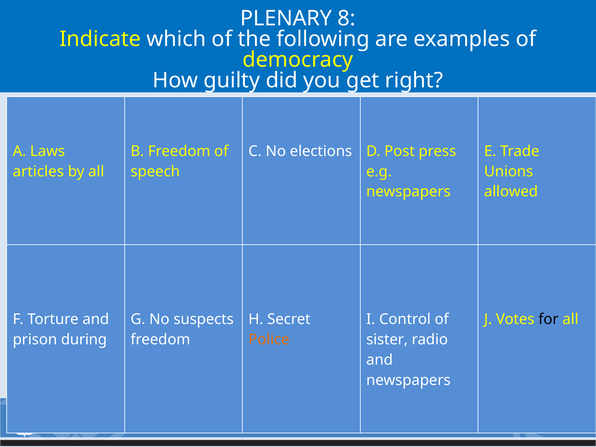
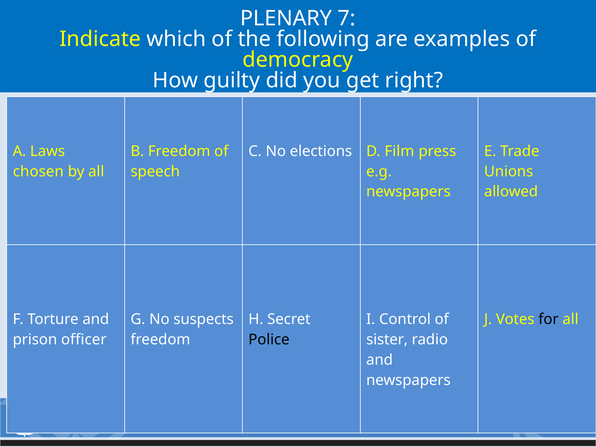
8: 8 -> 7
Post: Post -> Film
articles: articles -> chosen
during: during -> officer
Police colour: orange -> black
